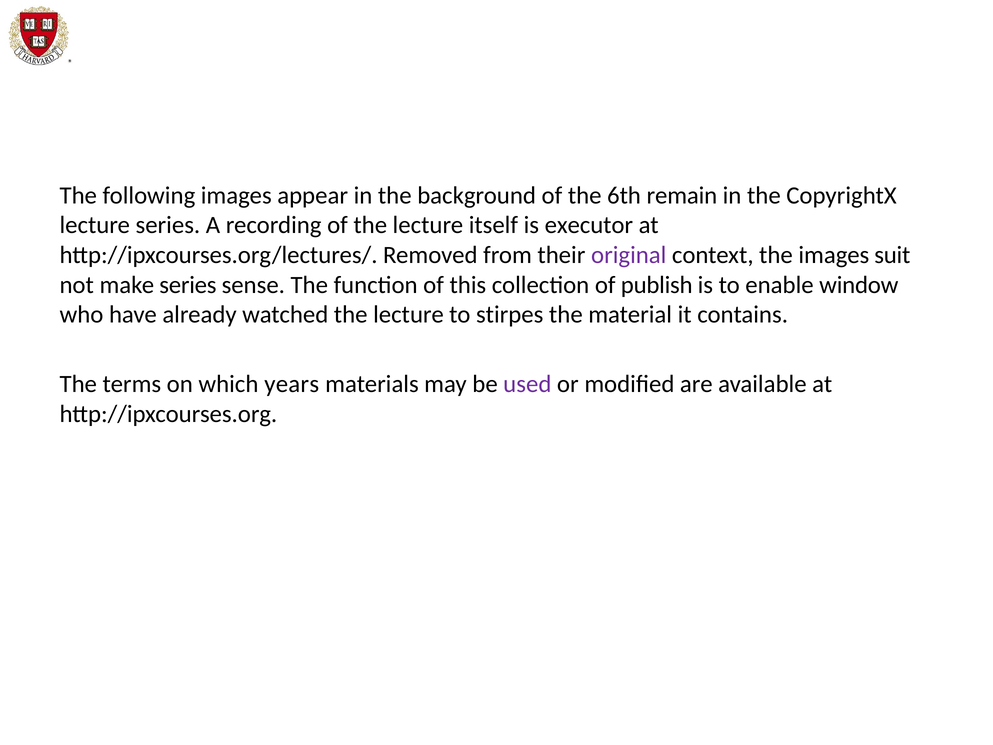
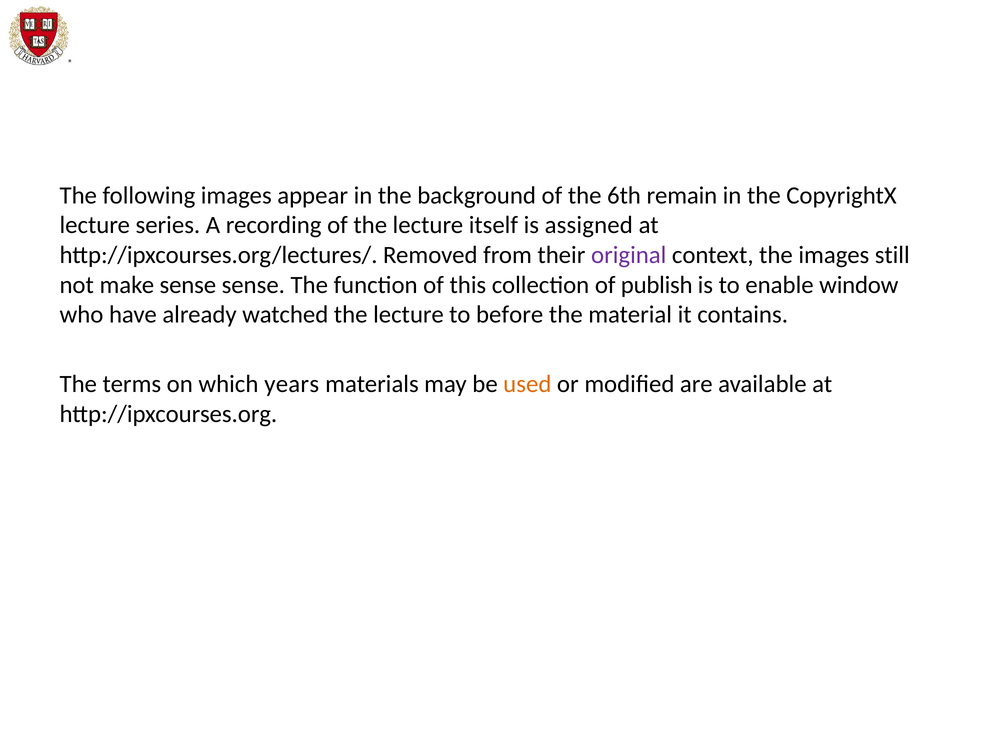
executor: executor -> assigned
suit: suit -> still
make series: series -> sense
stirpes: stirpes -> before
used colour: purple -> orange
